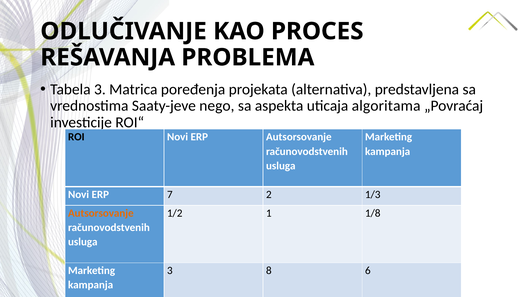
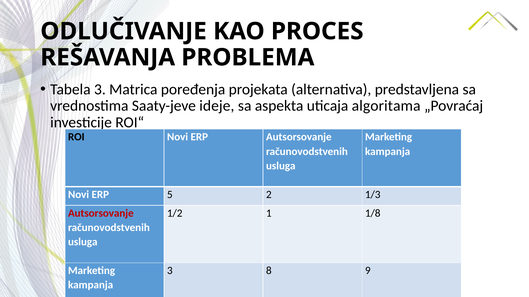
nego: nego -> ideje
7: 7 -> 5
Autsorsovanje at (101, 213) colour: orange -> red
6: 6 -> 9
